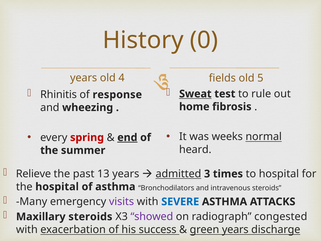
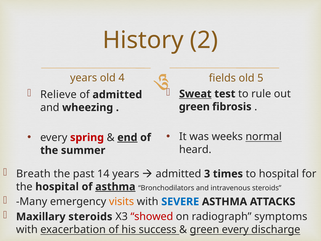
0: 0 -> 2
Rhinitis: Rhinitis -> Relieve
of response: response -> admitted
home at (194, 107): home -> green
Relieve: Relieve -> Breath
13: 13 -> 14
admitted at (178, 174) underline: present -> none
asthma at (115, 187) underline: none -> present
visits colour: purple -> orange
showed colour: purple -> red
congested: congested -> symptoms
green years: years -> every
